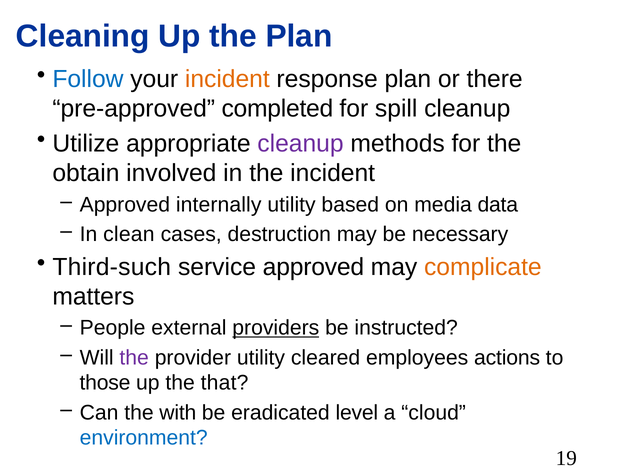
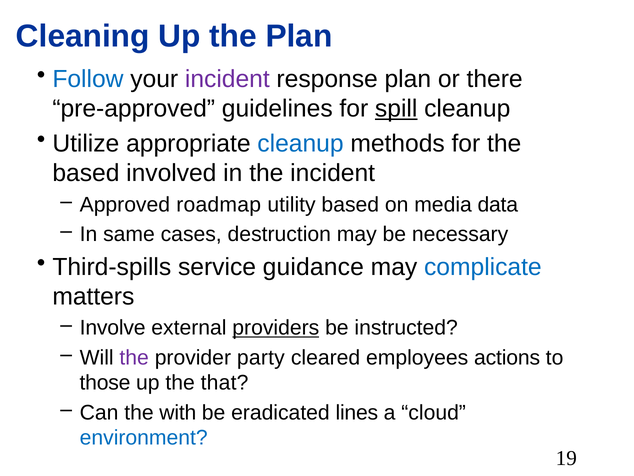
incident at (227, 79) colour: orange -> purple
completed: completed -> guidelines
spill underline: none -> present
cleanup at (301, 143) colour: purple -> blue
obtain at (86, 173): obtain -> based
internally: internally -> roadmap
clean: clean -> same
Third-such: Third-such -> Third-spills
service approved: approved -> guidance
complicate colour: orange -> blue
People: People -> Involve
provider utility: utility -> party
level: level -> lines
